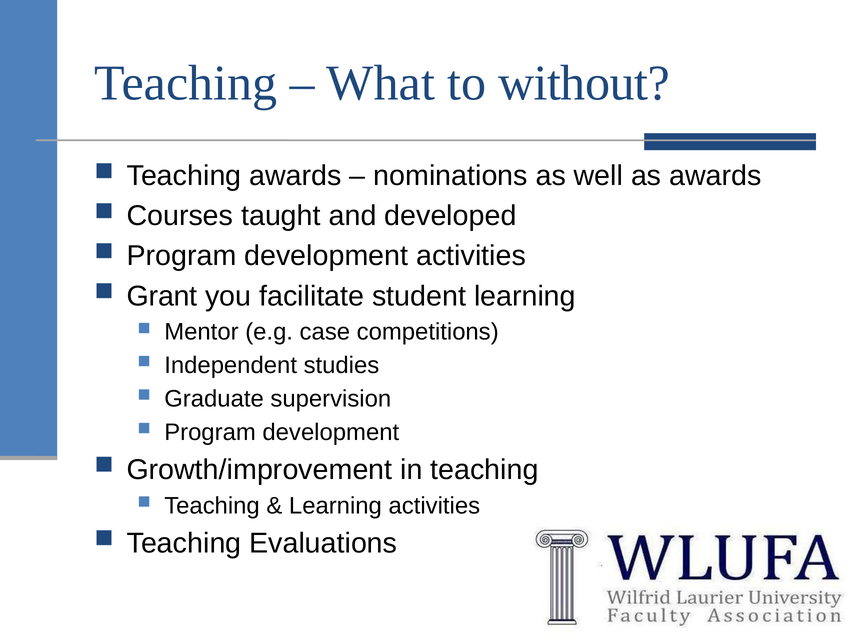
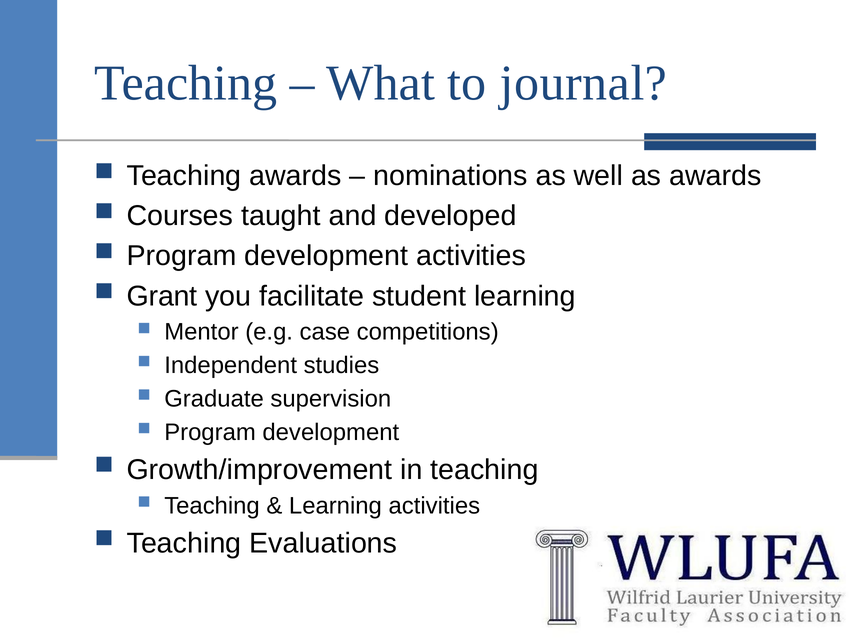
without: without -> journal
